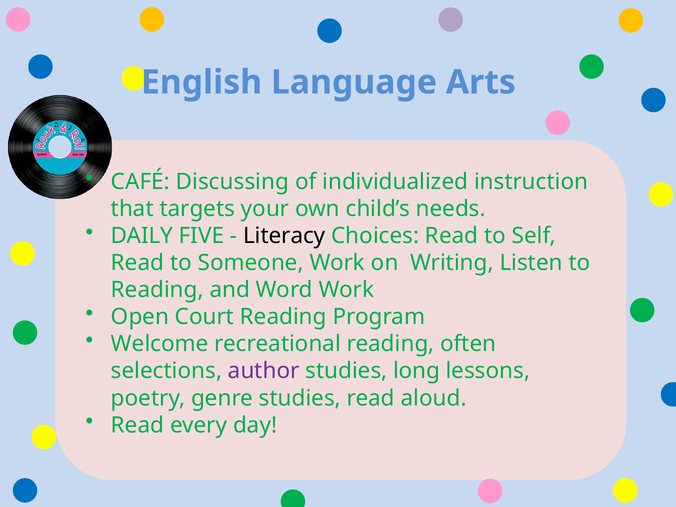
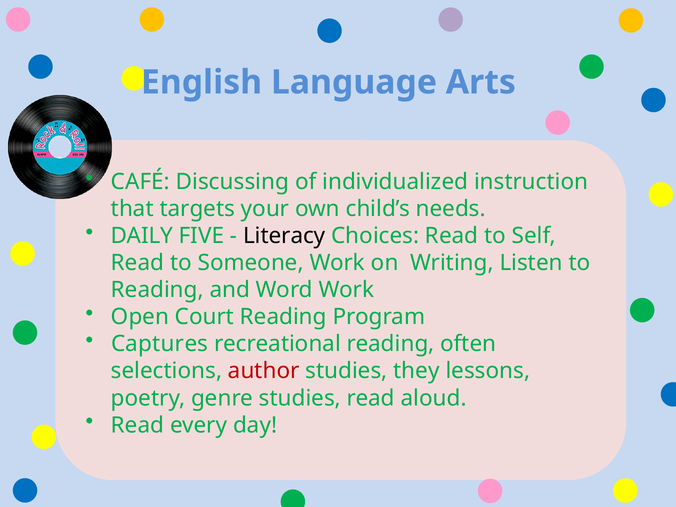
Welcome: Welcome -> Captures
author colour: purple -> red
long: long -> they
